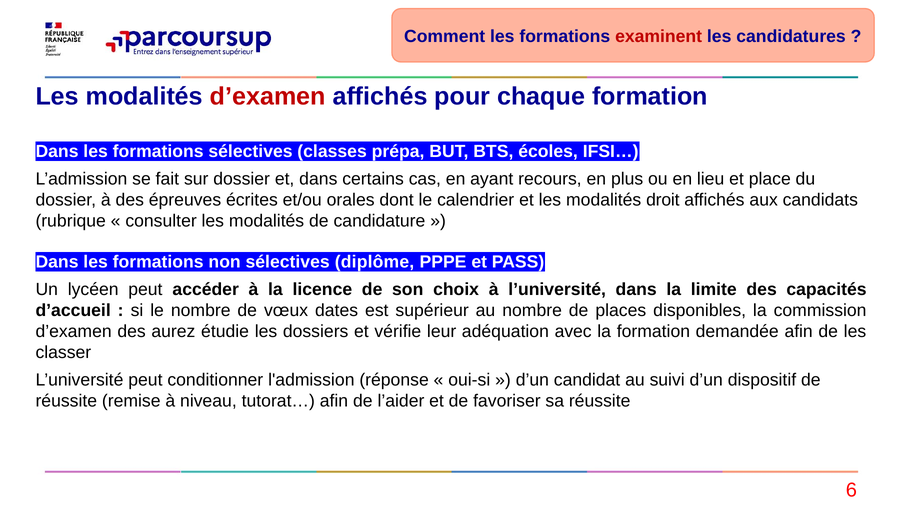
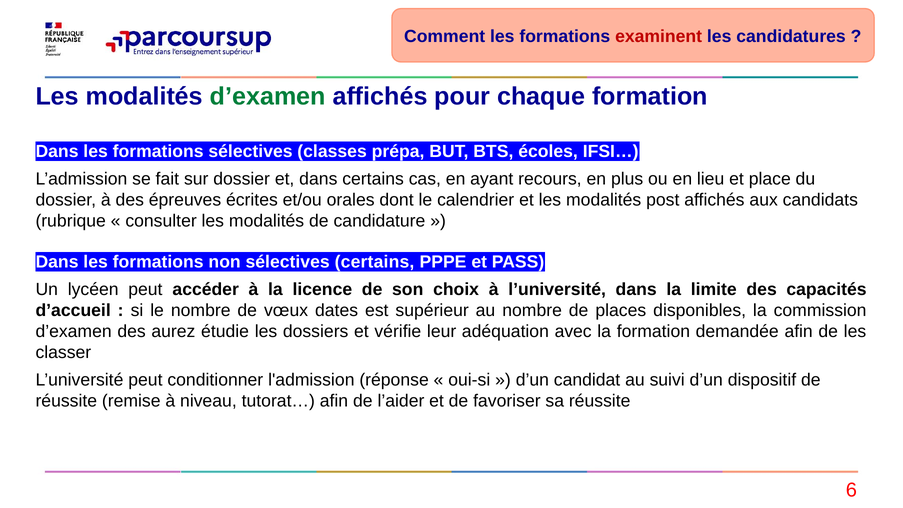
d’examen at (268, 97) colour: red -> green
droit: droit -> post
sélectives diplôme: diplôme -> certains
